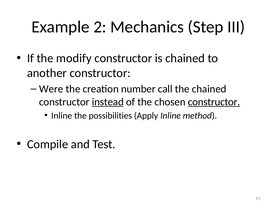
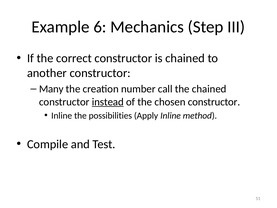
2: 2 -> 6
modify: modify -> correct
Were: Were -> Many
constructor at (214, 102) underline: present -> none
